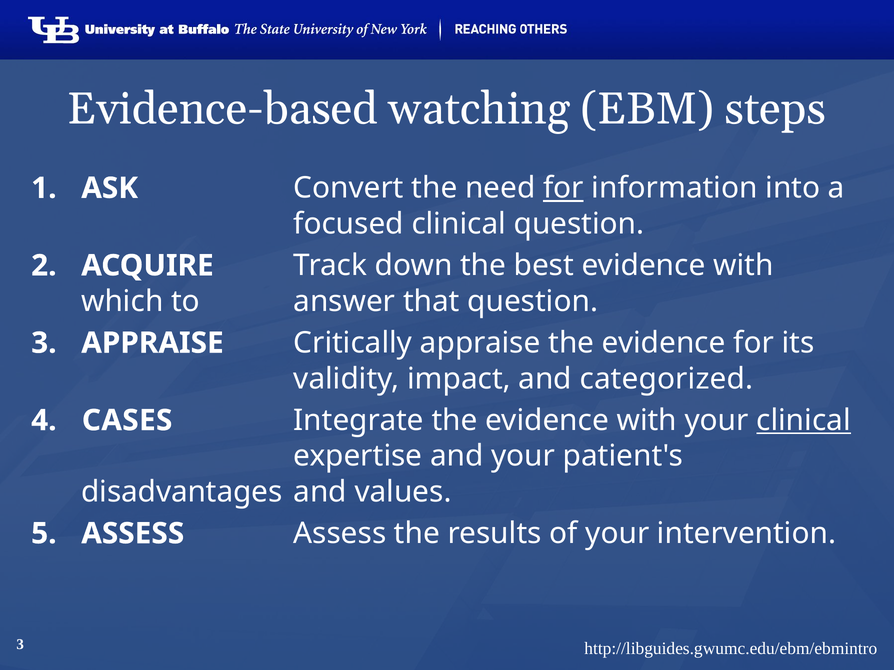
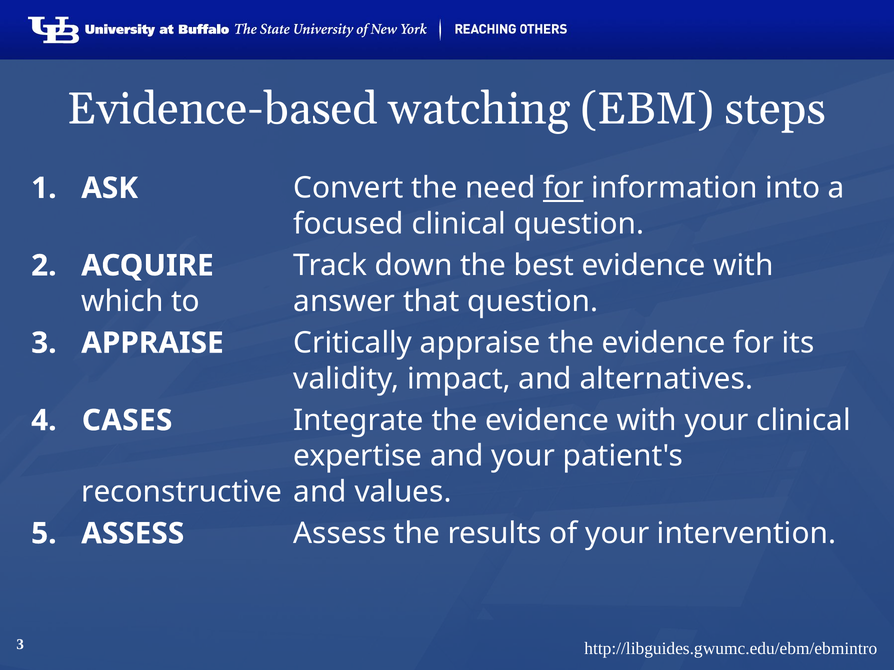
categorized: categorized -> alternatives
clinical at (804, 421) underline: present -> none
disadvantages: disadvantages -> reconstructive
